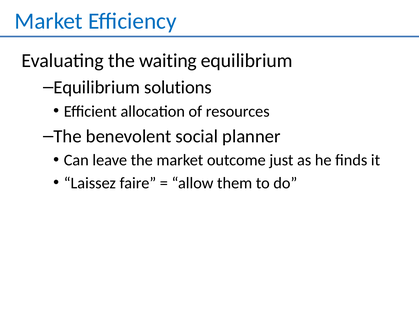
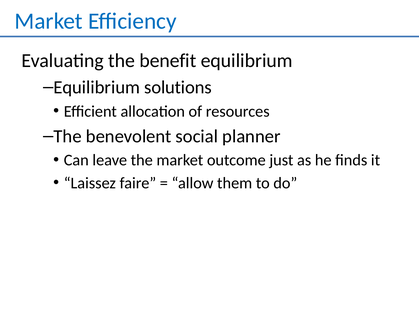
waiting: waiting -> benefit
